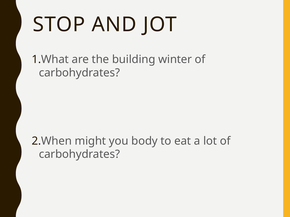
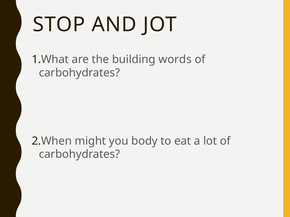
winter: winter -> words
